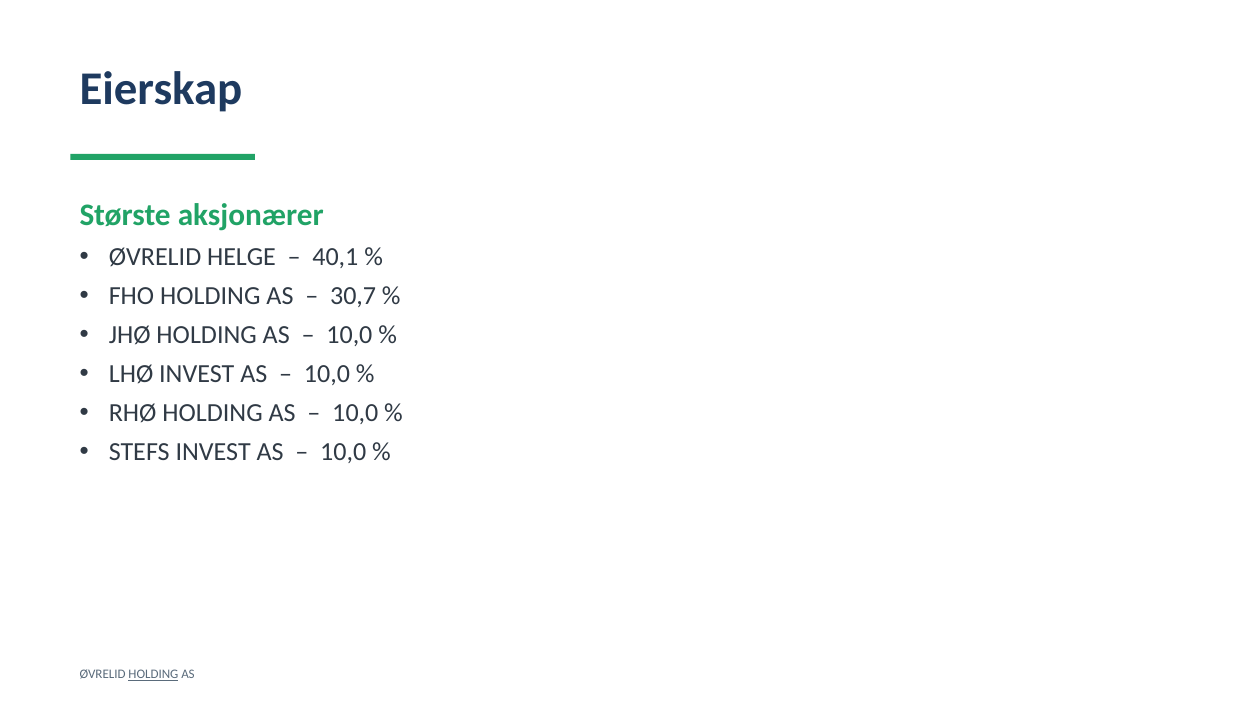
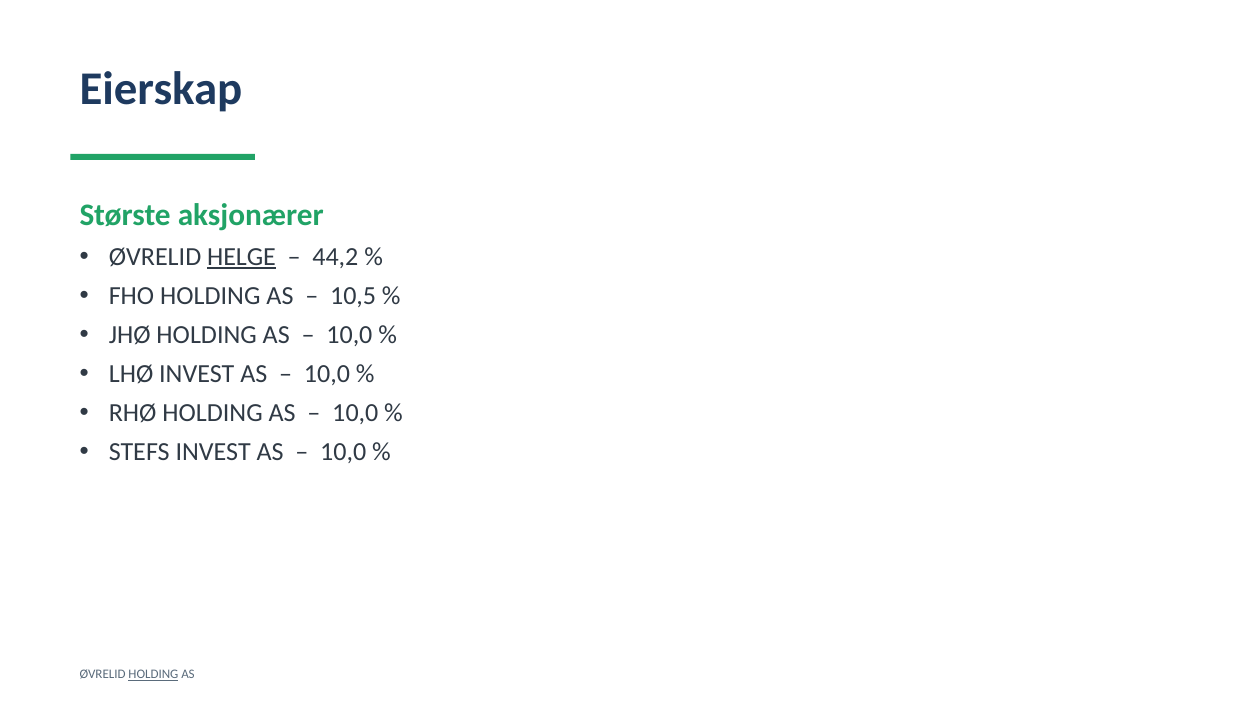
HELGE underline: none -> present
40,1: 40,1 -> 44,2
30,7: 30,7 -> 10,5
